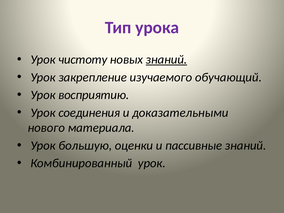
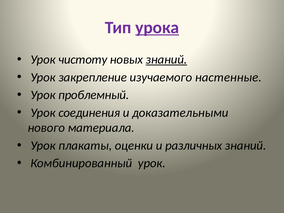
урока underline: none -> present
обучающий: обучающий -> настенные
восприятию: восприятию -> проблемный
большую: большую -> плакаты
пассивные: пассивные -> различных
